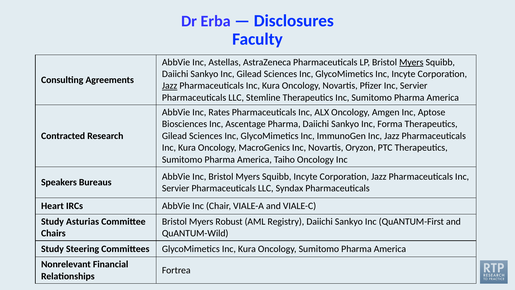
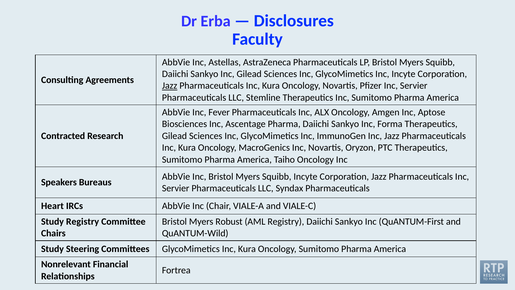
Myers at (411, 62) underline: present -> none
Rates: Rates -> Fever
Study Asturias: Asturias -> Registry
